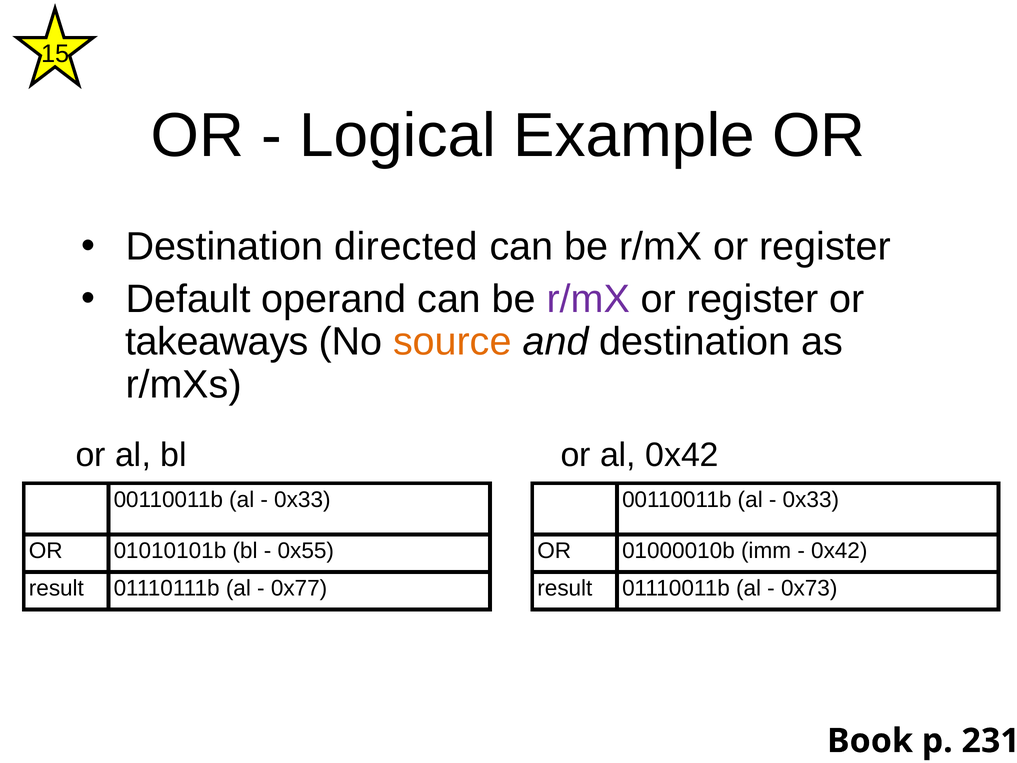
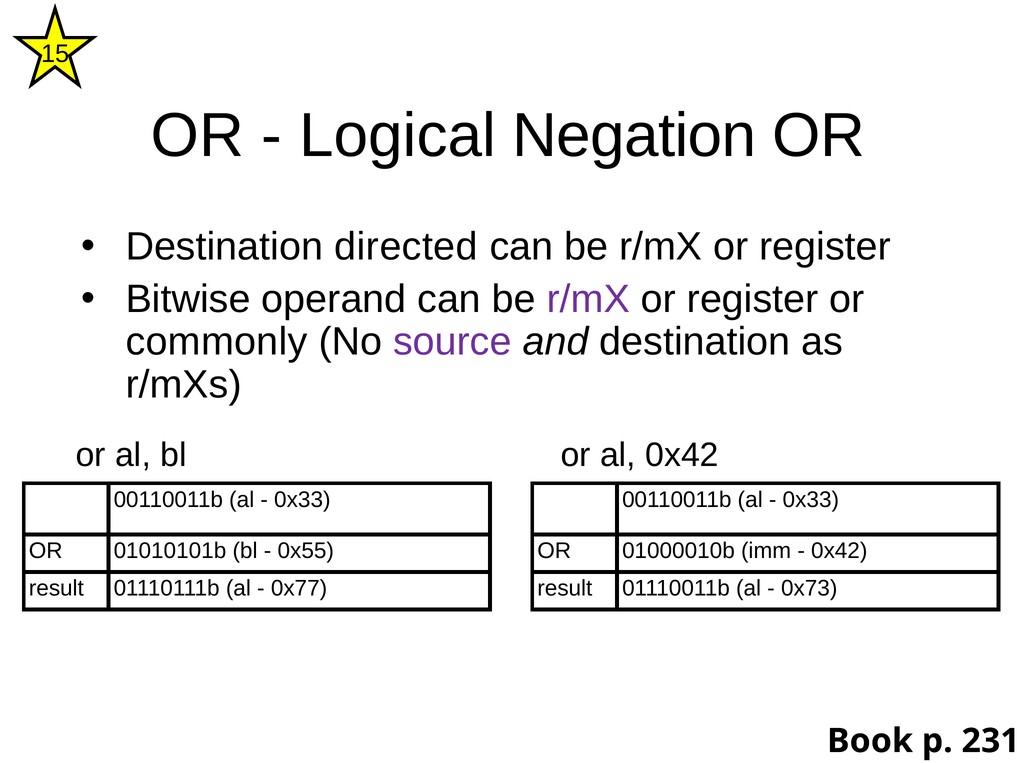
Example: Example -> Negation
Default: Default -> Bitwise
takeaways: takeaways -> commonly
source colour: orange -> purple
